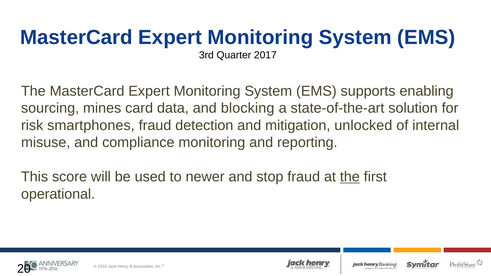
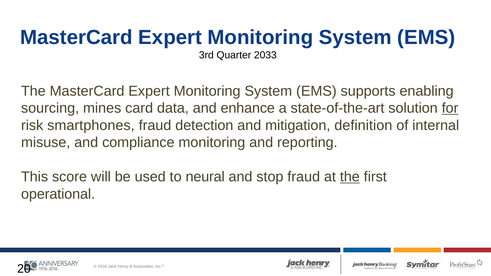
2017: 2017 -> 2033
blocking: blocking -> enhance
for underline: none -> present
unlocked: unlocked -> definition
newer: newer -> neural
